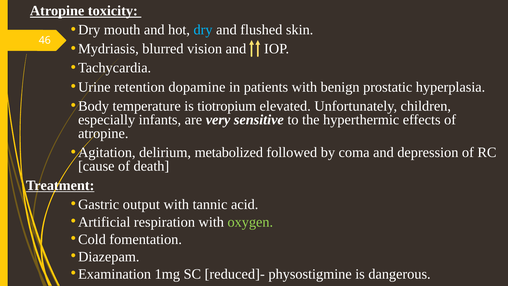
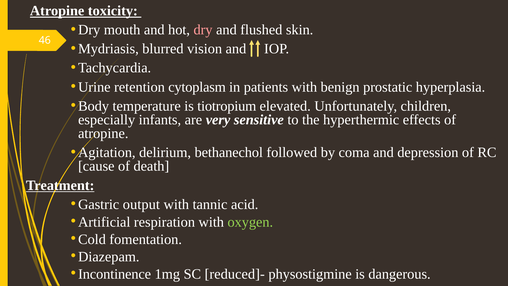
dry at (203, 30) colour: light blue -> pink
dopamine: dopamine -> cytoplasm
metabolized: metabolized -> bethanechol
Examination: Examination -> Incontinence
